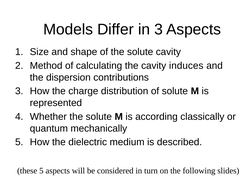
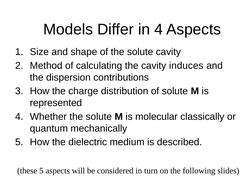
in 3: 3 -> 4
according: according -> molecular
